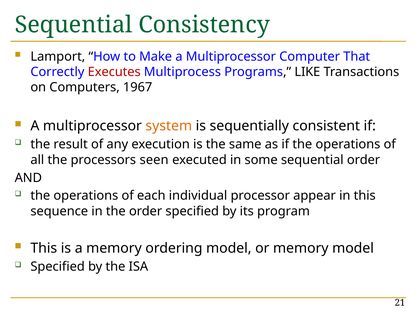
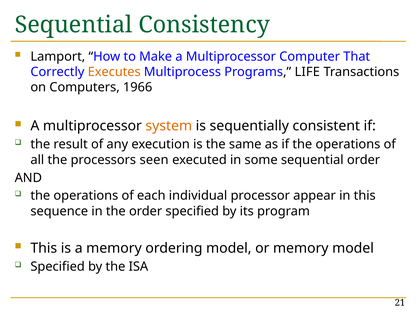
Executes colour: red -> orange
LIKE: LIKE -> LIFE
1967: 1967 -> 1966
